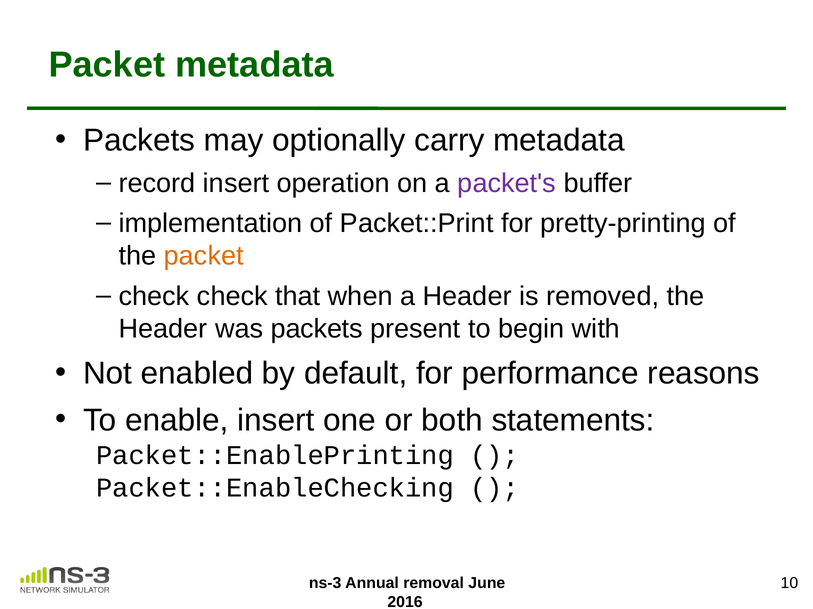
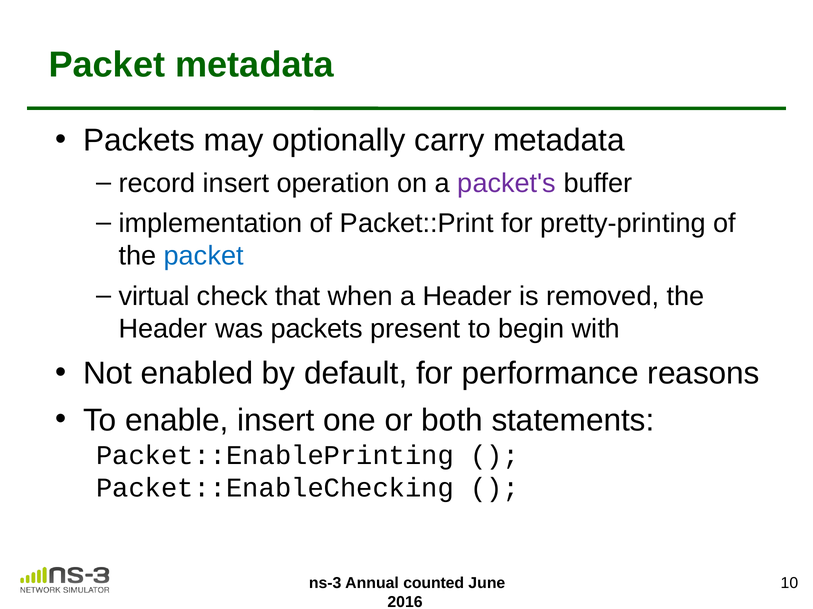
packet at (204, 256) colour: orange -> blue
check at (154, 297): check -> virtual
removal: removal -> counted
